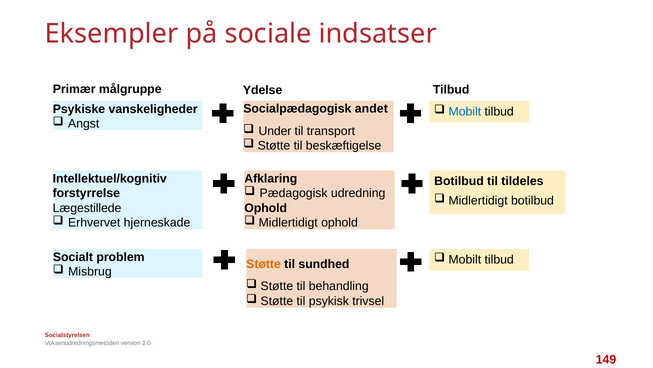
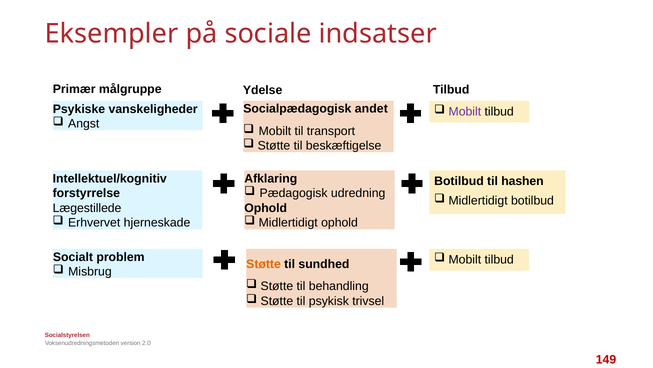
Mobilt at (465, 111) colour: blue -> purple
Under at (275, 131): Under -> Mobilt
tildeles: tildeles -> hashen
